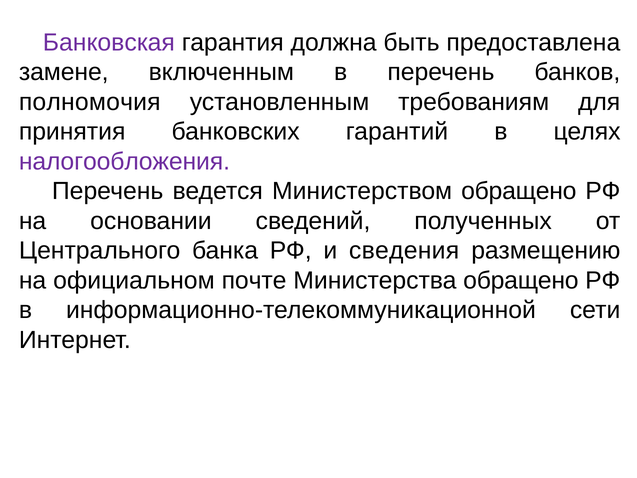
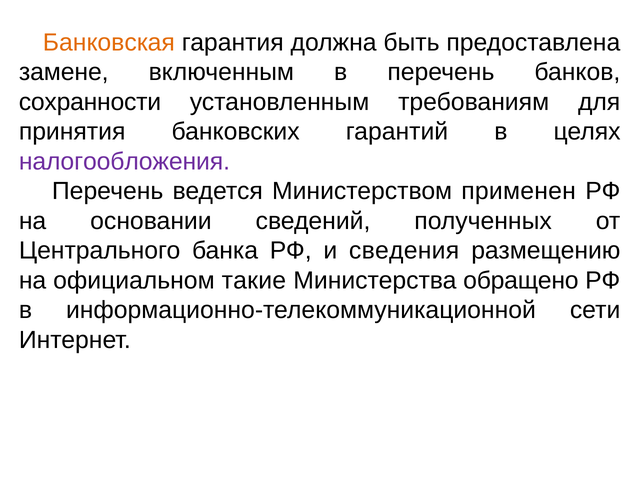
Банковская colour: purple -> orange
полномочия: полномочия -> сохранности
Министерством обращено: обращено -> применен
почте: почте -> такие
